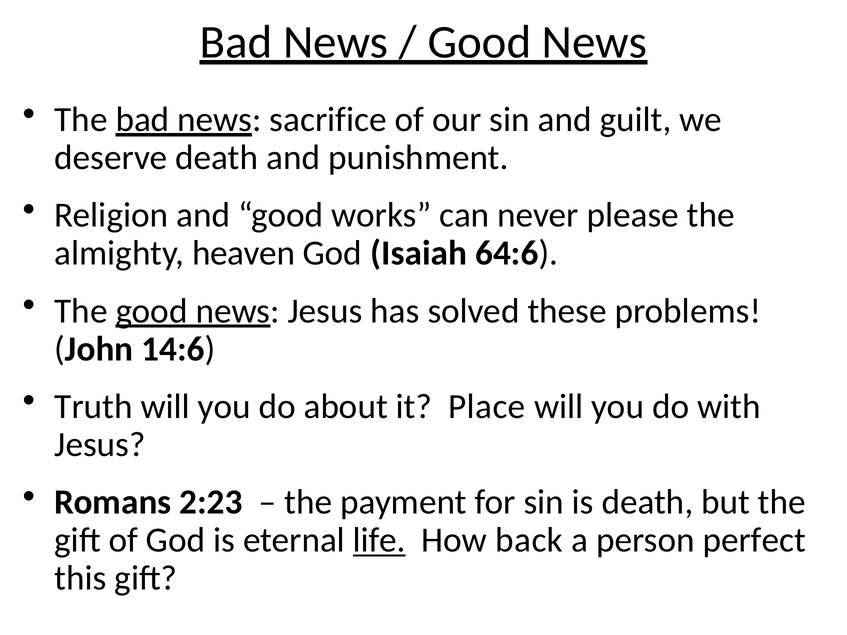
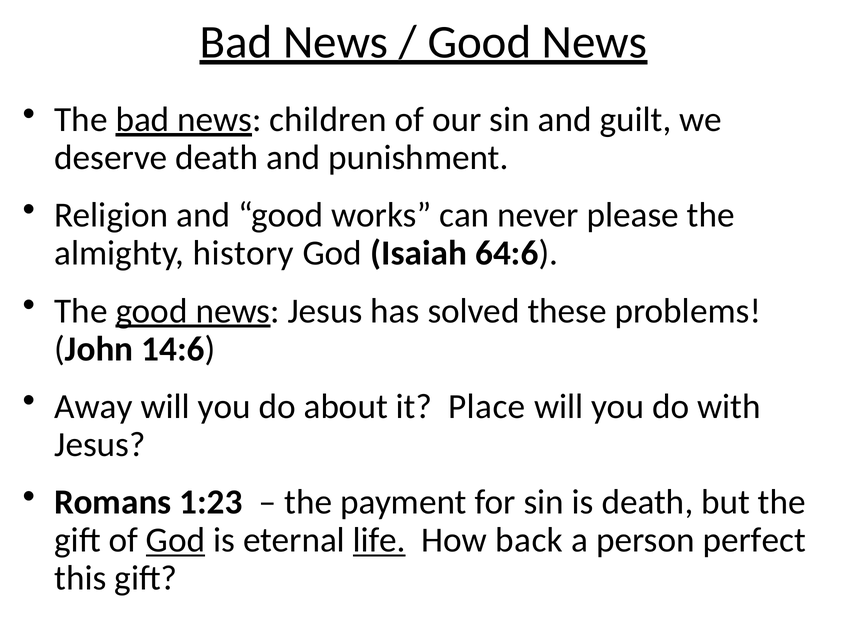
sacrifice: sacrifice -> children
heaven: heaven -> history
Truth: Truth -> Away
2:23: 2:23 -> 1:23
God at (176, 540) underline: none -> present
